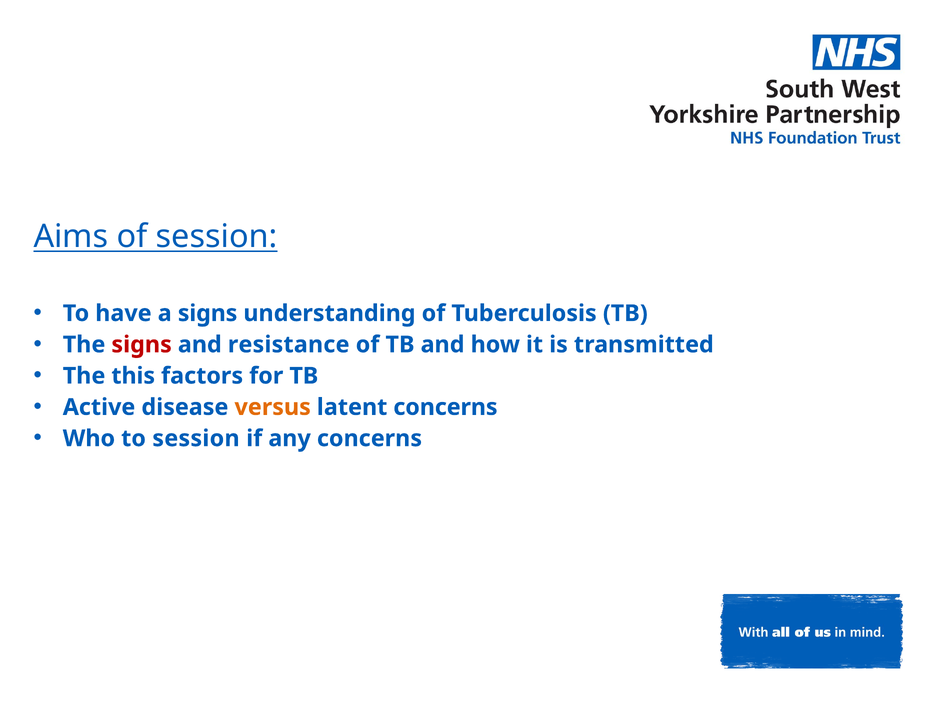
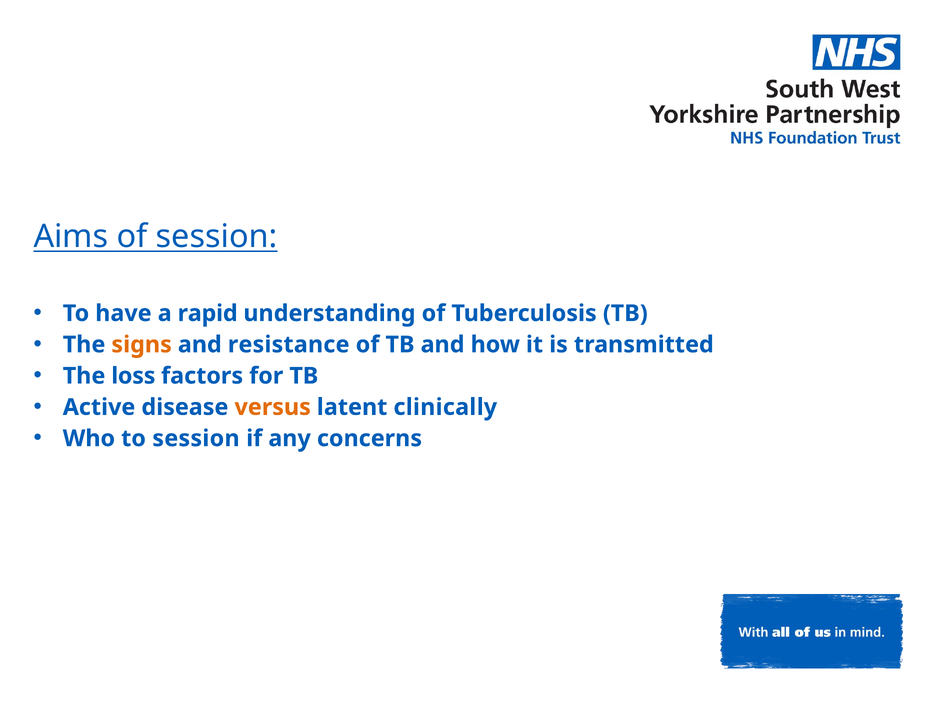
a signs: signs -> rapid
signs at (142, 345) colour: red -> orange
this: this -> loss
latent concerns: concerns -> clinically
